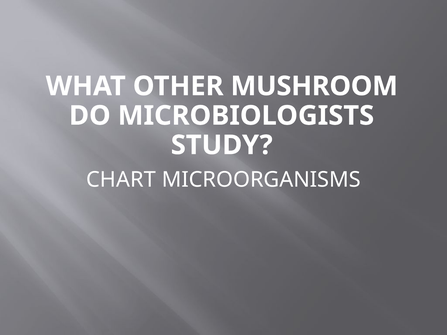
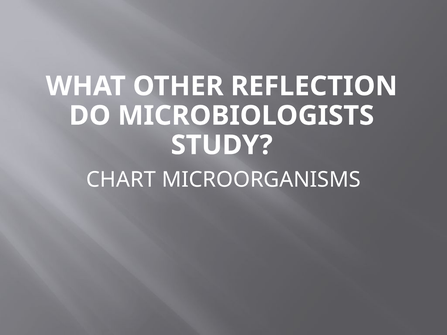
MUSHROOM: MUSHROOM -> REFLECTION
